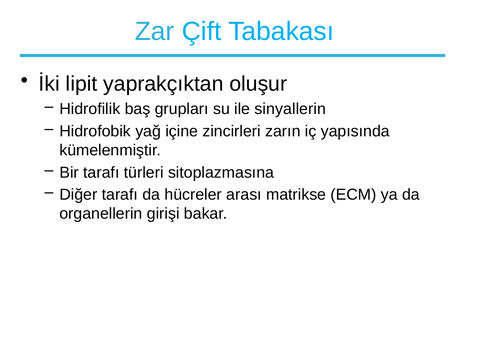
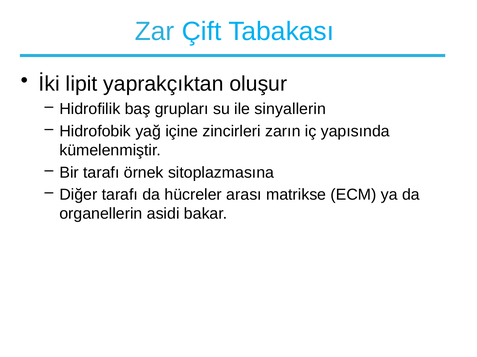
türleri: türleri -> örnek
girişi: girişi -> asidi
